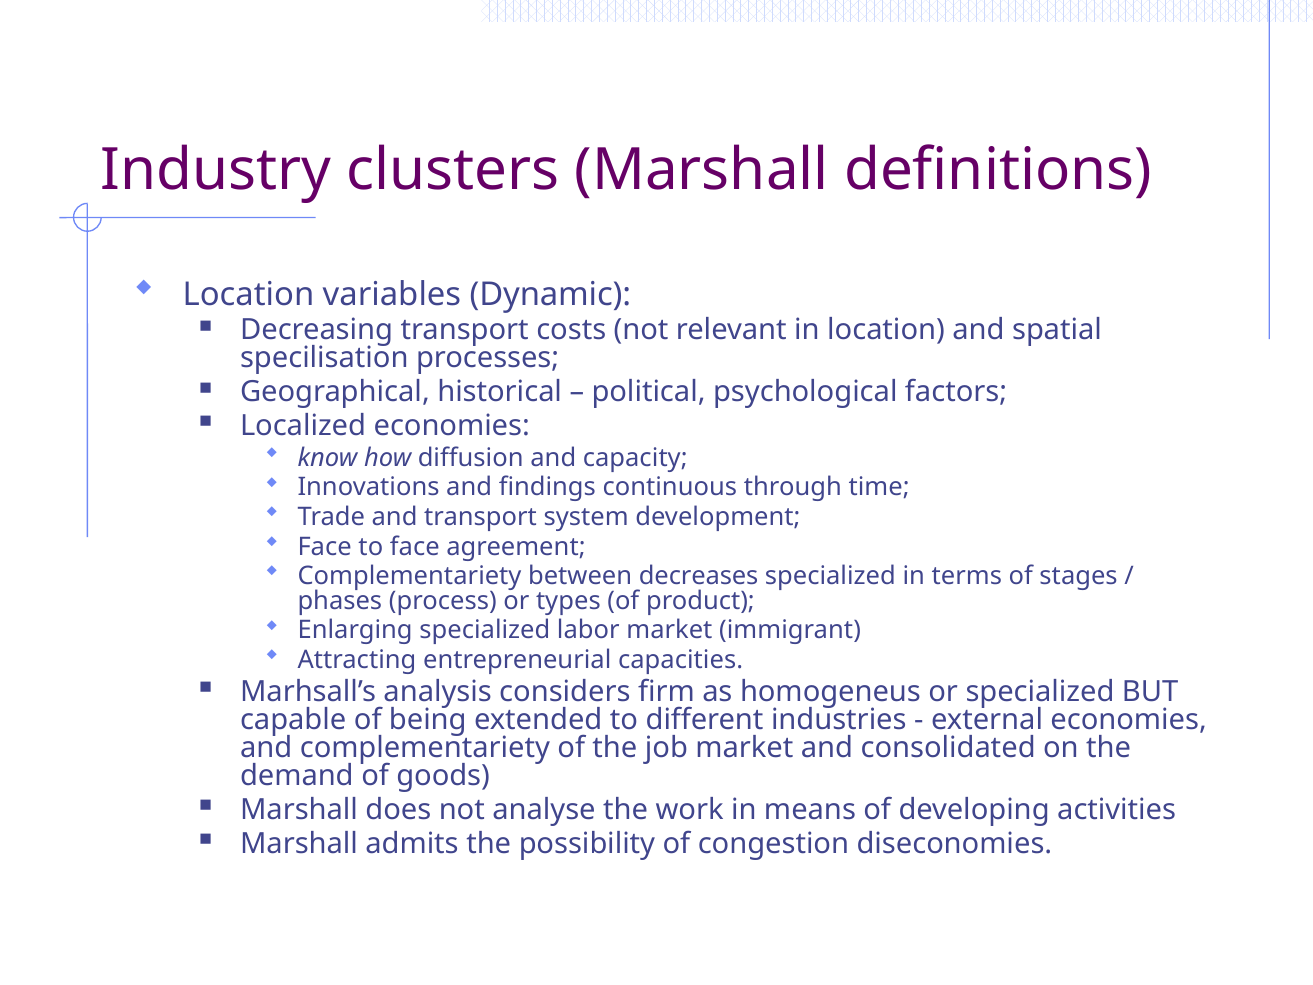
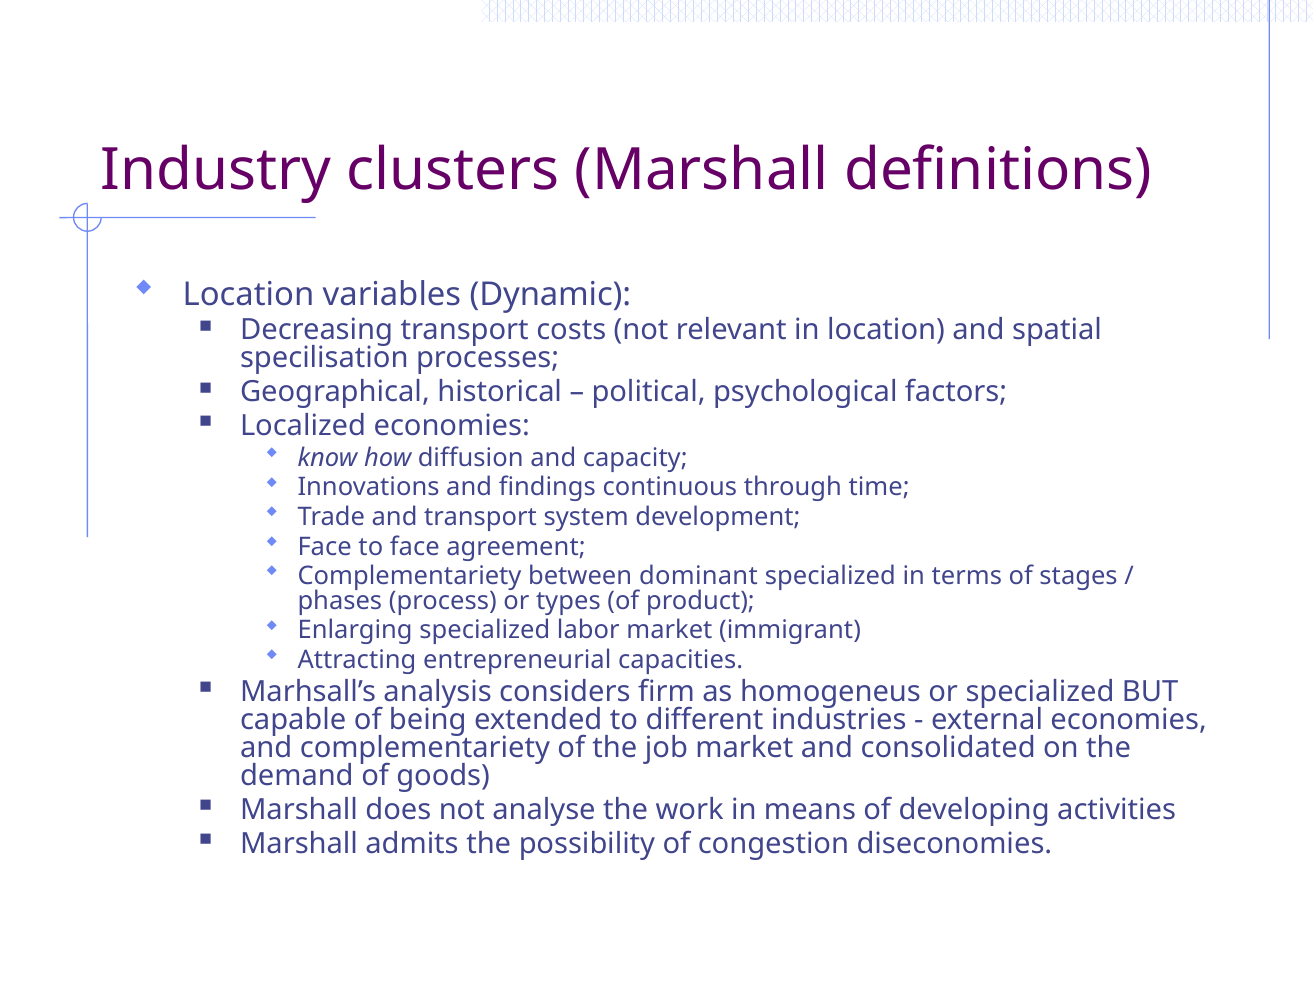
decreases: decreases -> dominant
